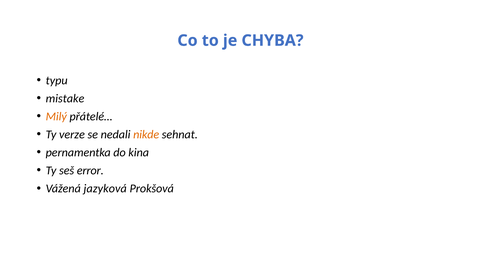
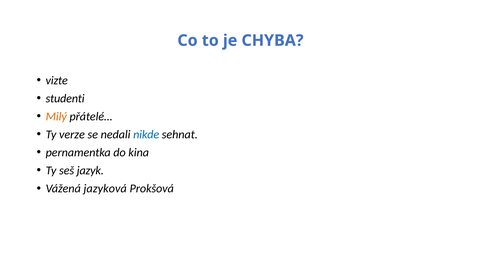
typu: typu -> vizte
mistake: mistake -> studenti
nikde colour: orange -> blue
error: error -> jazyk
